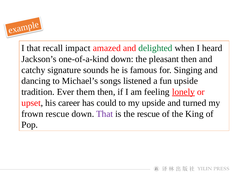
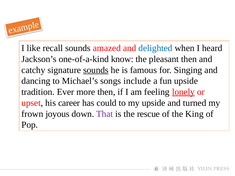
I that: that -> like
recall impact: impact -> sounds
delighted colour: green -> blue
one-of-a-kind down: down -> know
sounds at (96, 70) underline: none -> present
listened: listened -> include
them: them -> more
frown rescue: rescue -> joyous
